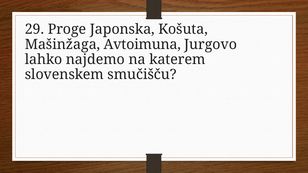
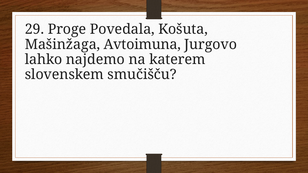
Japonska: Japonska -> Povedala
